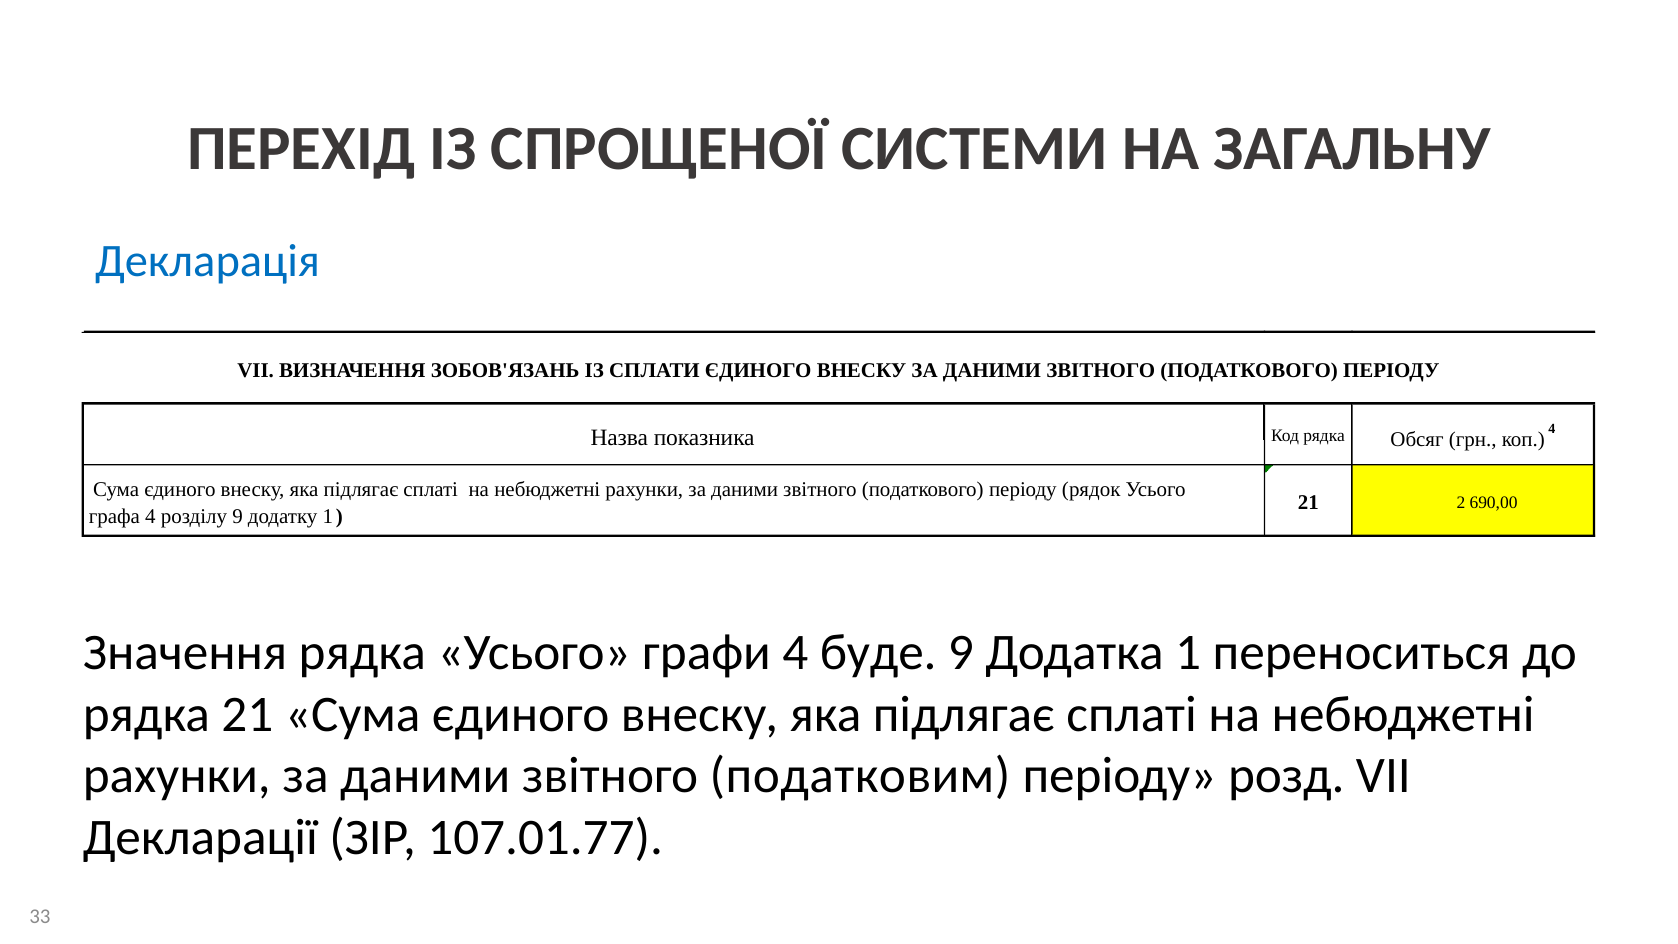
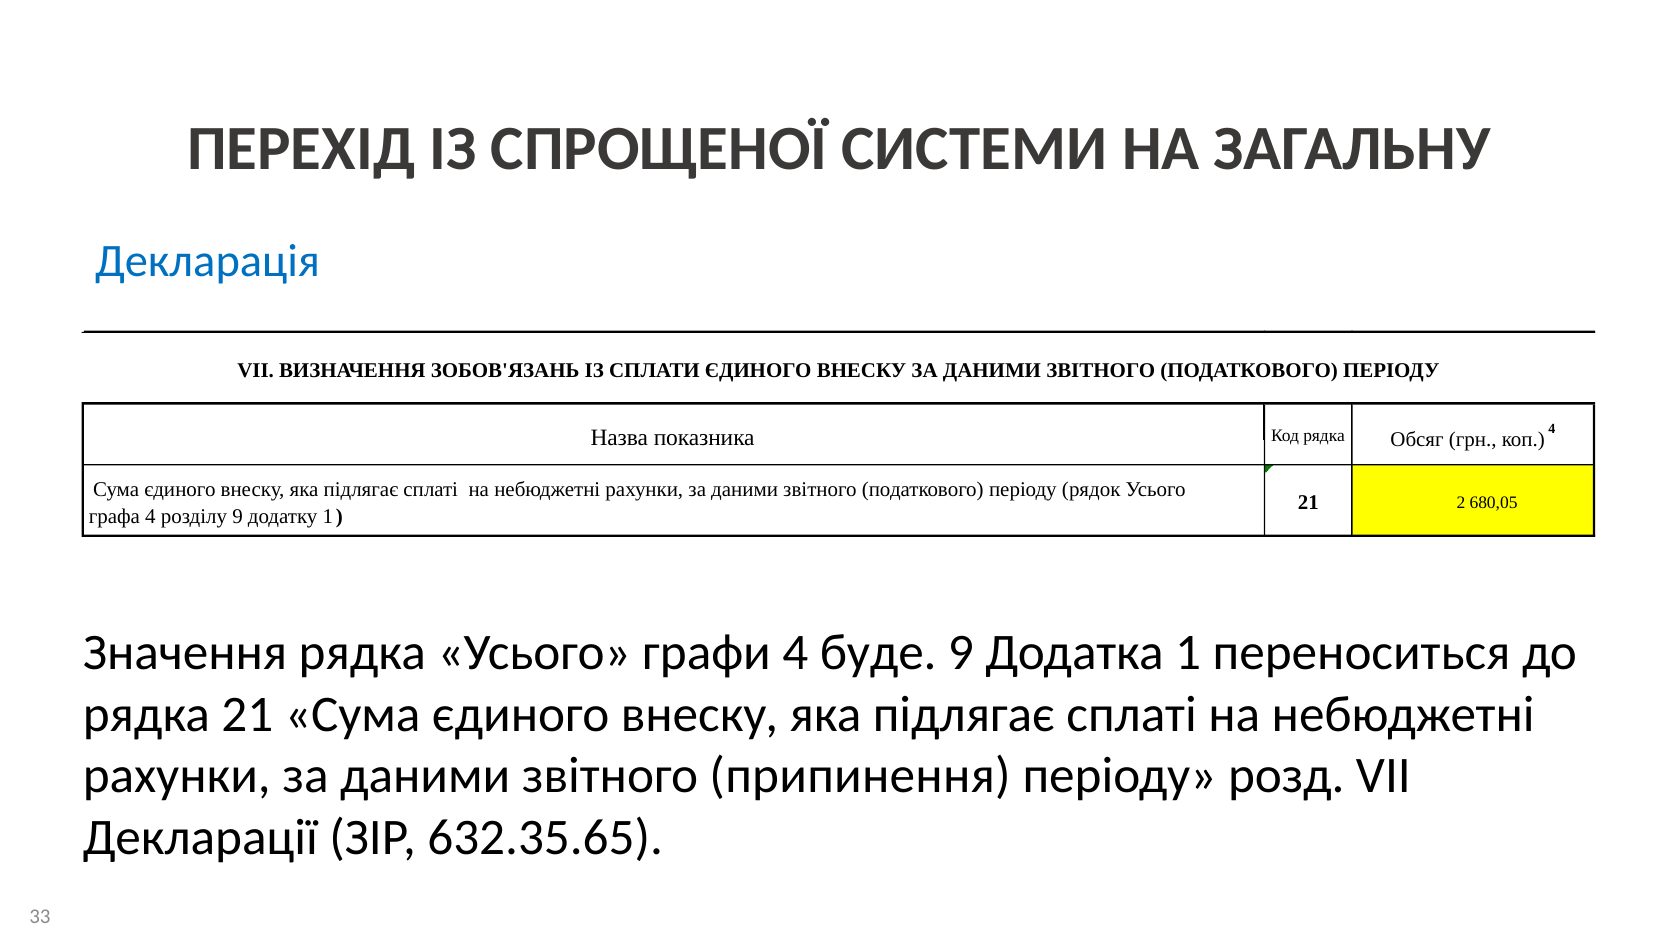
690,00: 690,00 -> 680,05
податковим: податковим -> припинення
107.01.77: 107.01.77 -> 632.35.65
